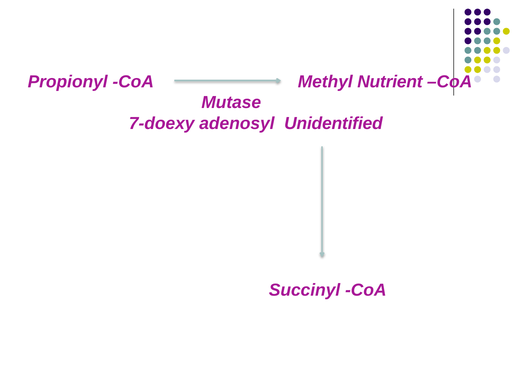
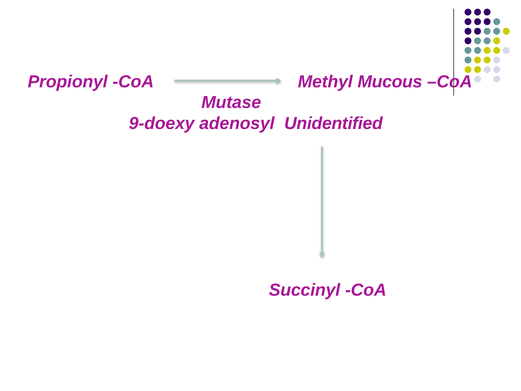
Nutrient: Nutrient -> Mucous
7-doexy: 7-doexy -> 9-doexy
